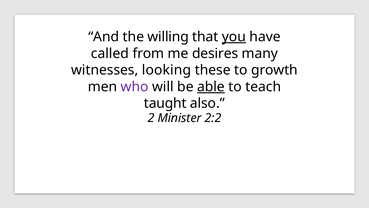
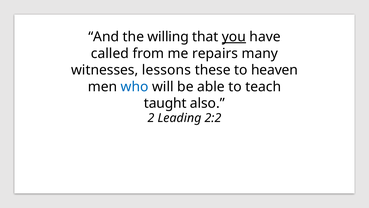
desires: desires -> repairs
looking: looking -> lessons
growth: growth -> heaven
who colour: purple -> blue
able underline: present -> none
Minister: Minister -> Leading
